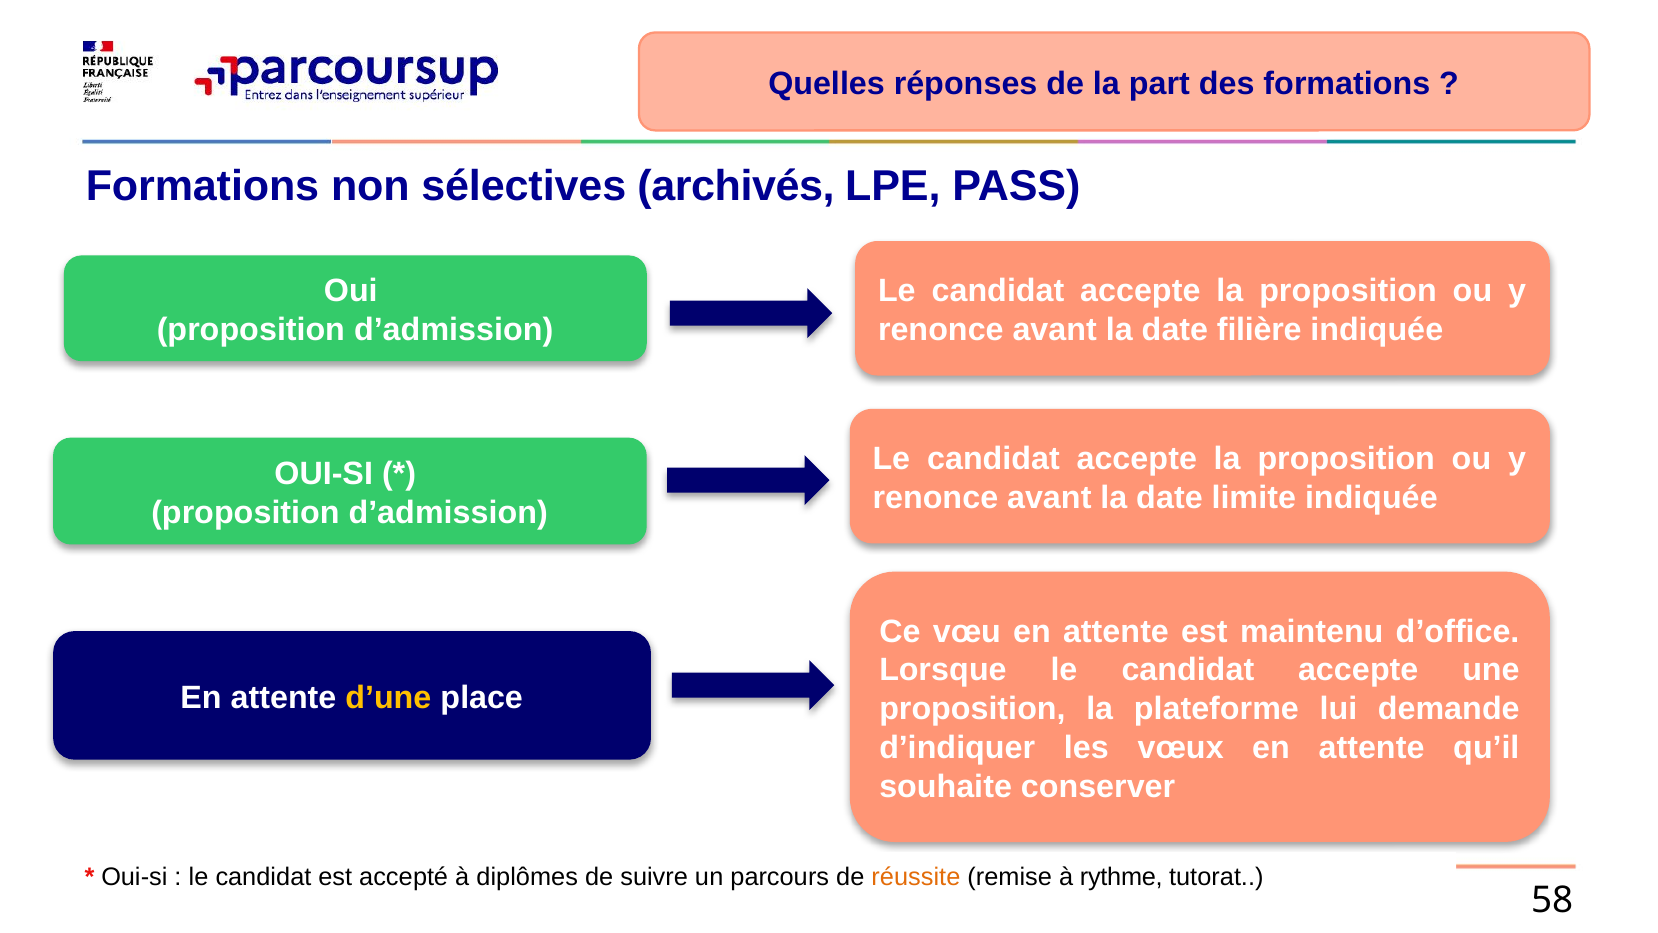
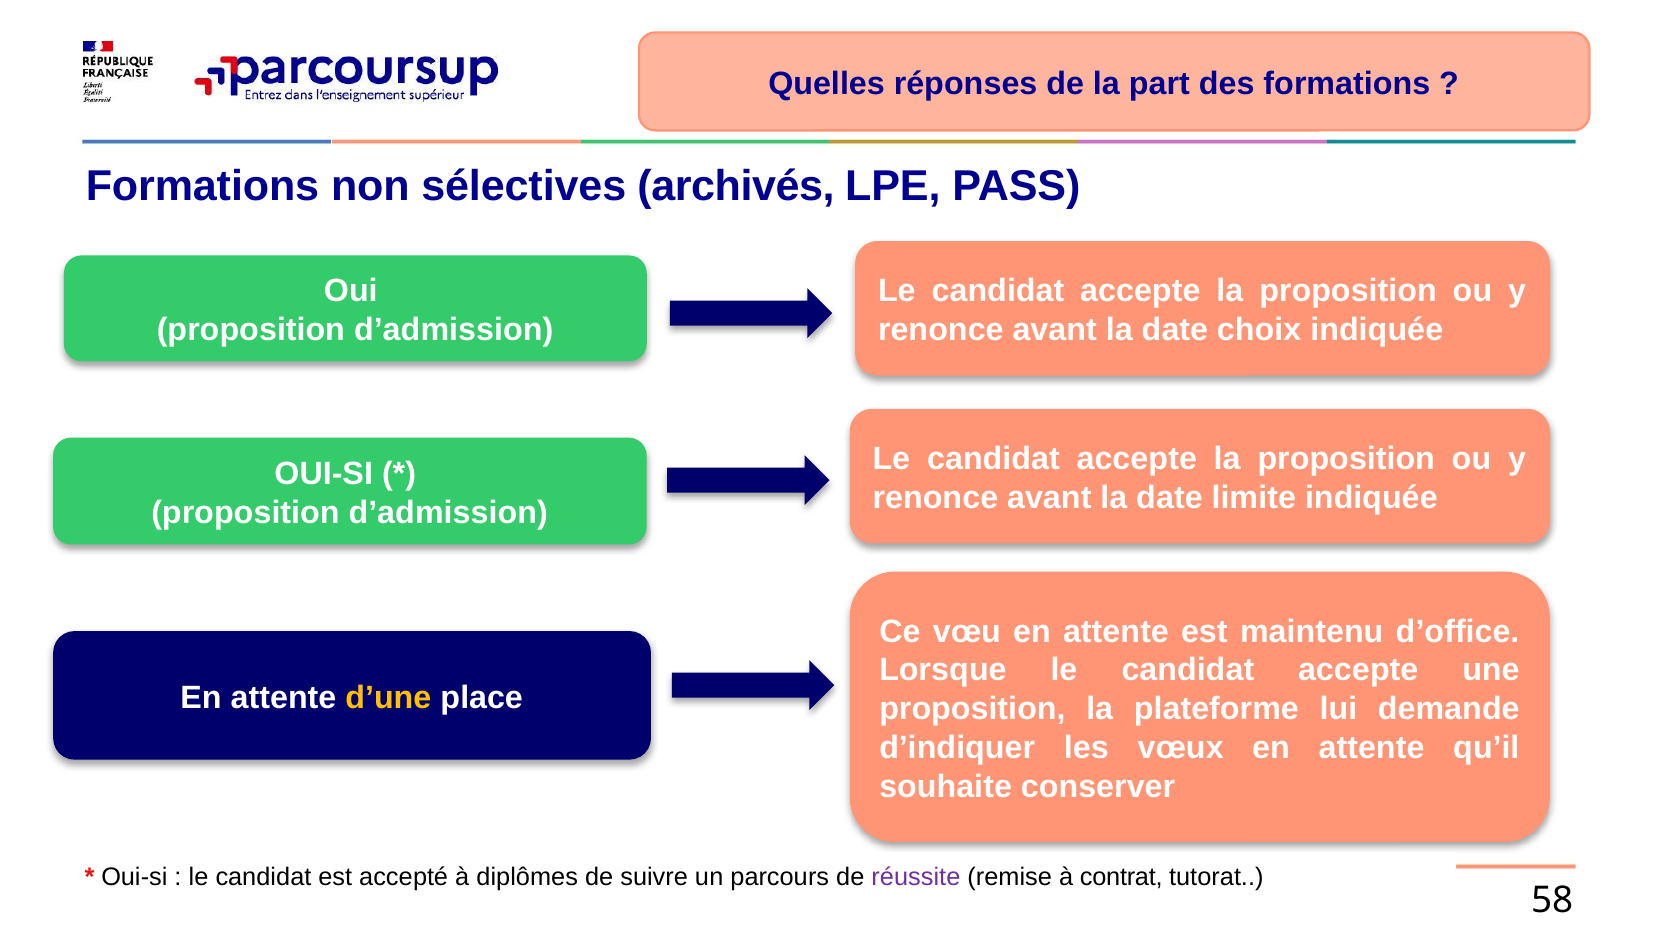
filière: filière -> choix
réussite colour: orange -> purple
rythme: rythme -> contrat
